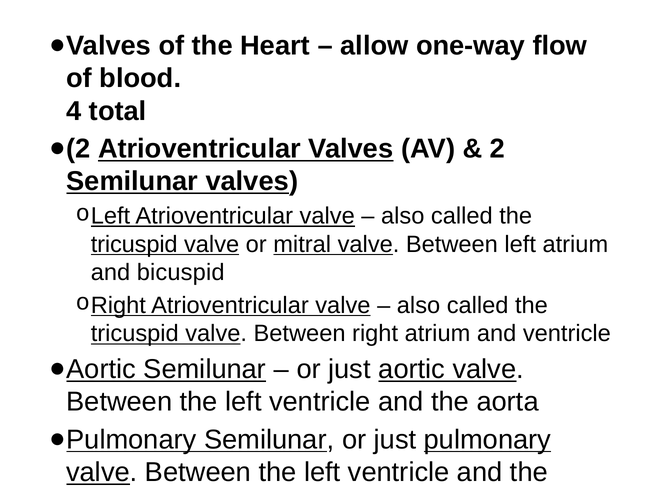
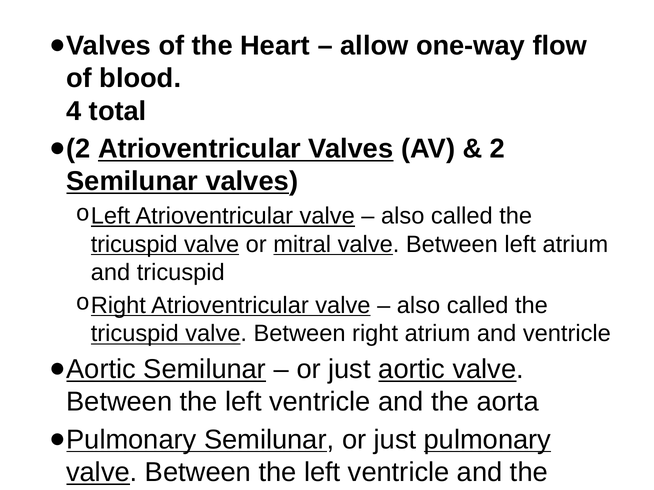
and bicuspid: bicuspid -> tricuspid
